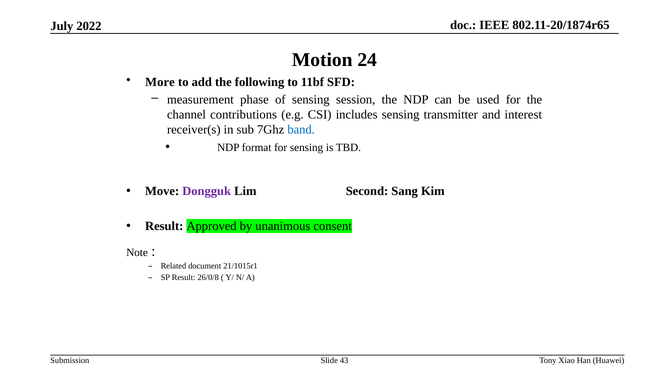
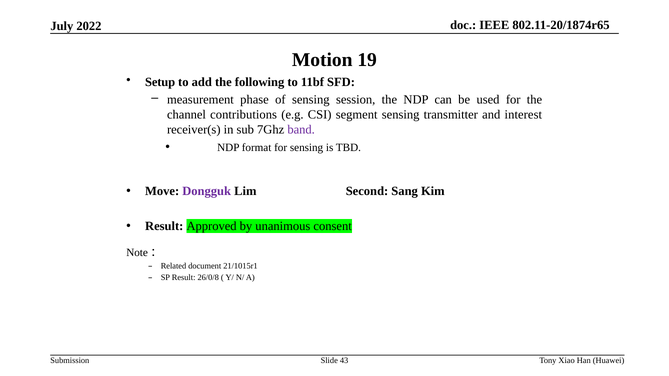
24: 24 -> 19
More: More -> Setup
includes: includes -> segment
band colour: blue -> purple
